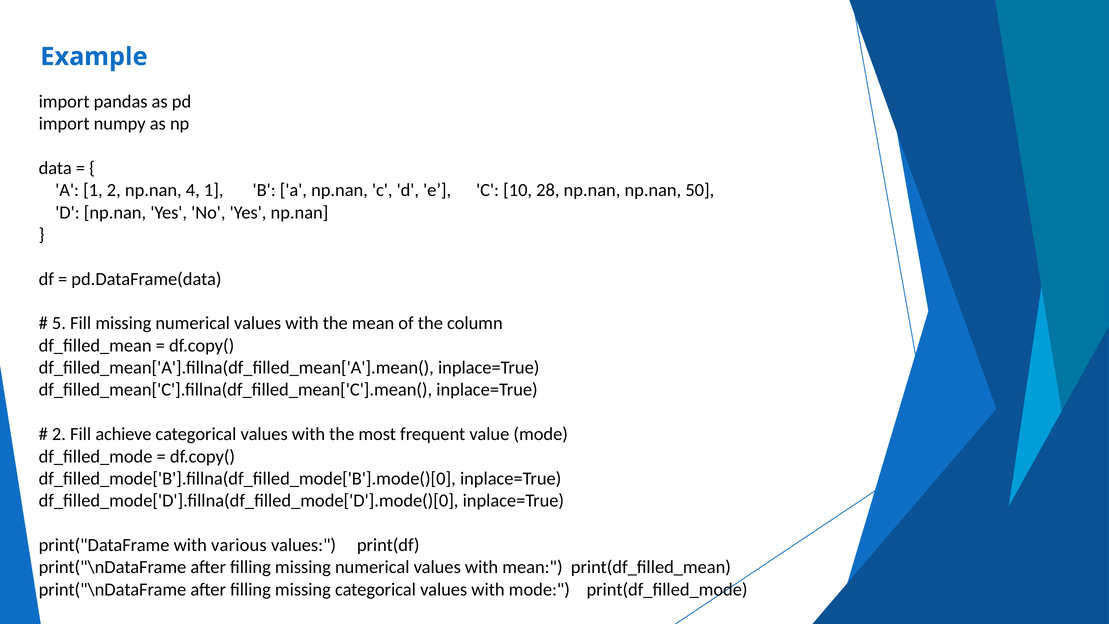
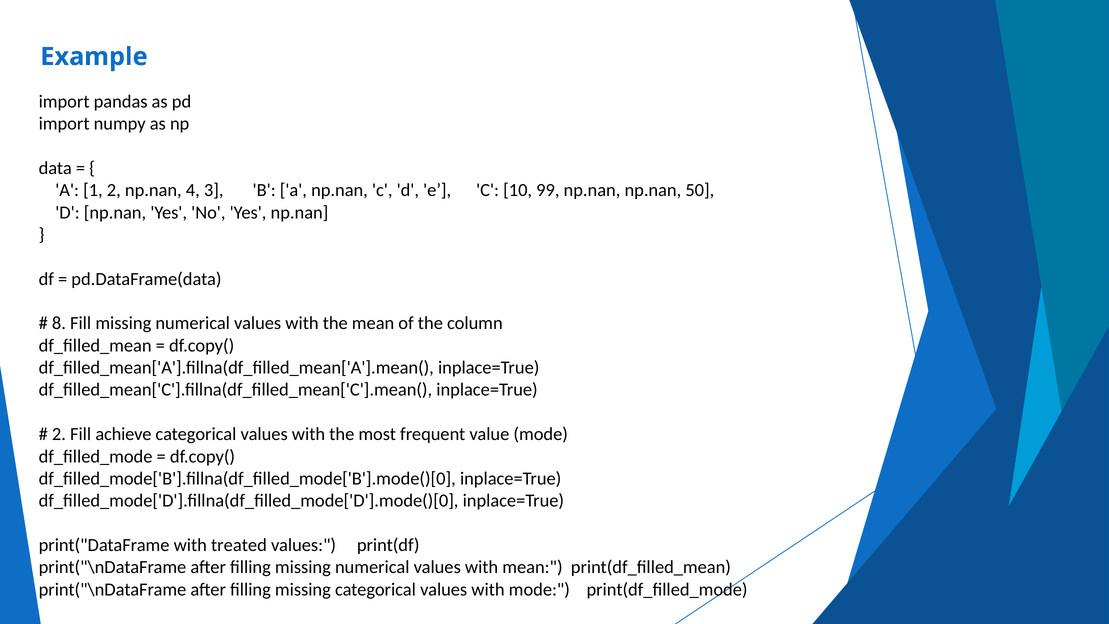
4 1: 1 -> 3
28: 28 -> 99
5: 5 -> 8
various: various -> treated
